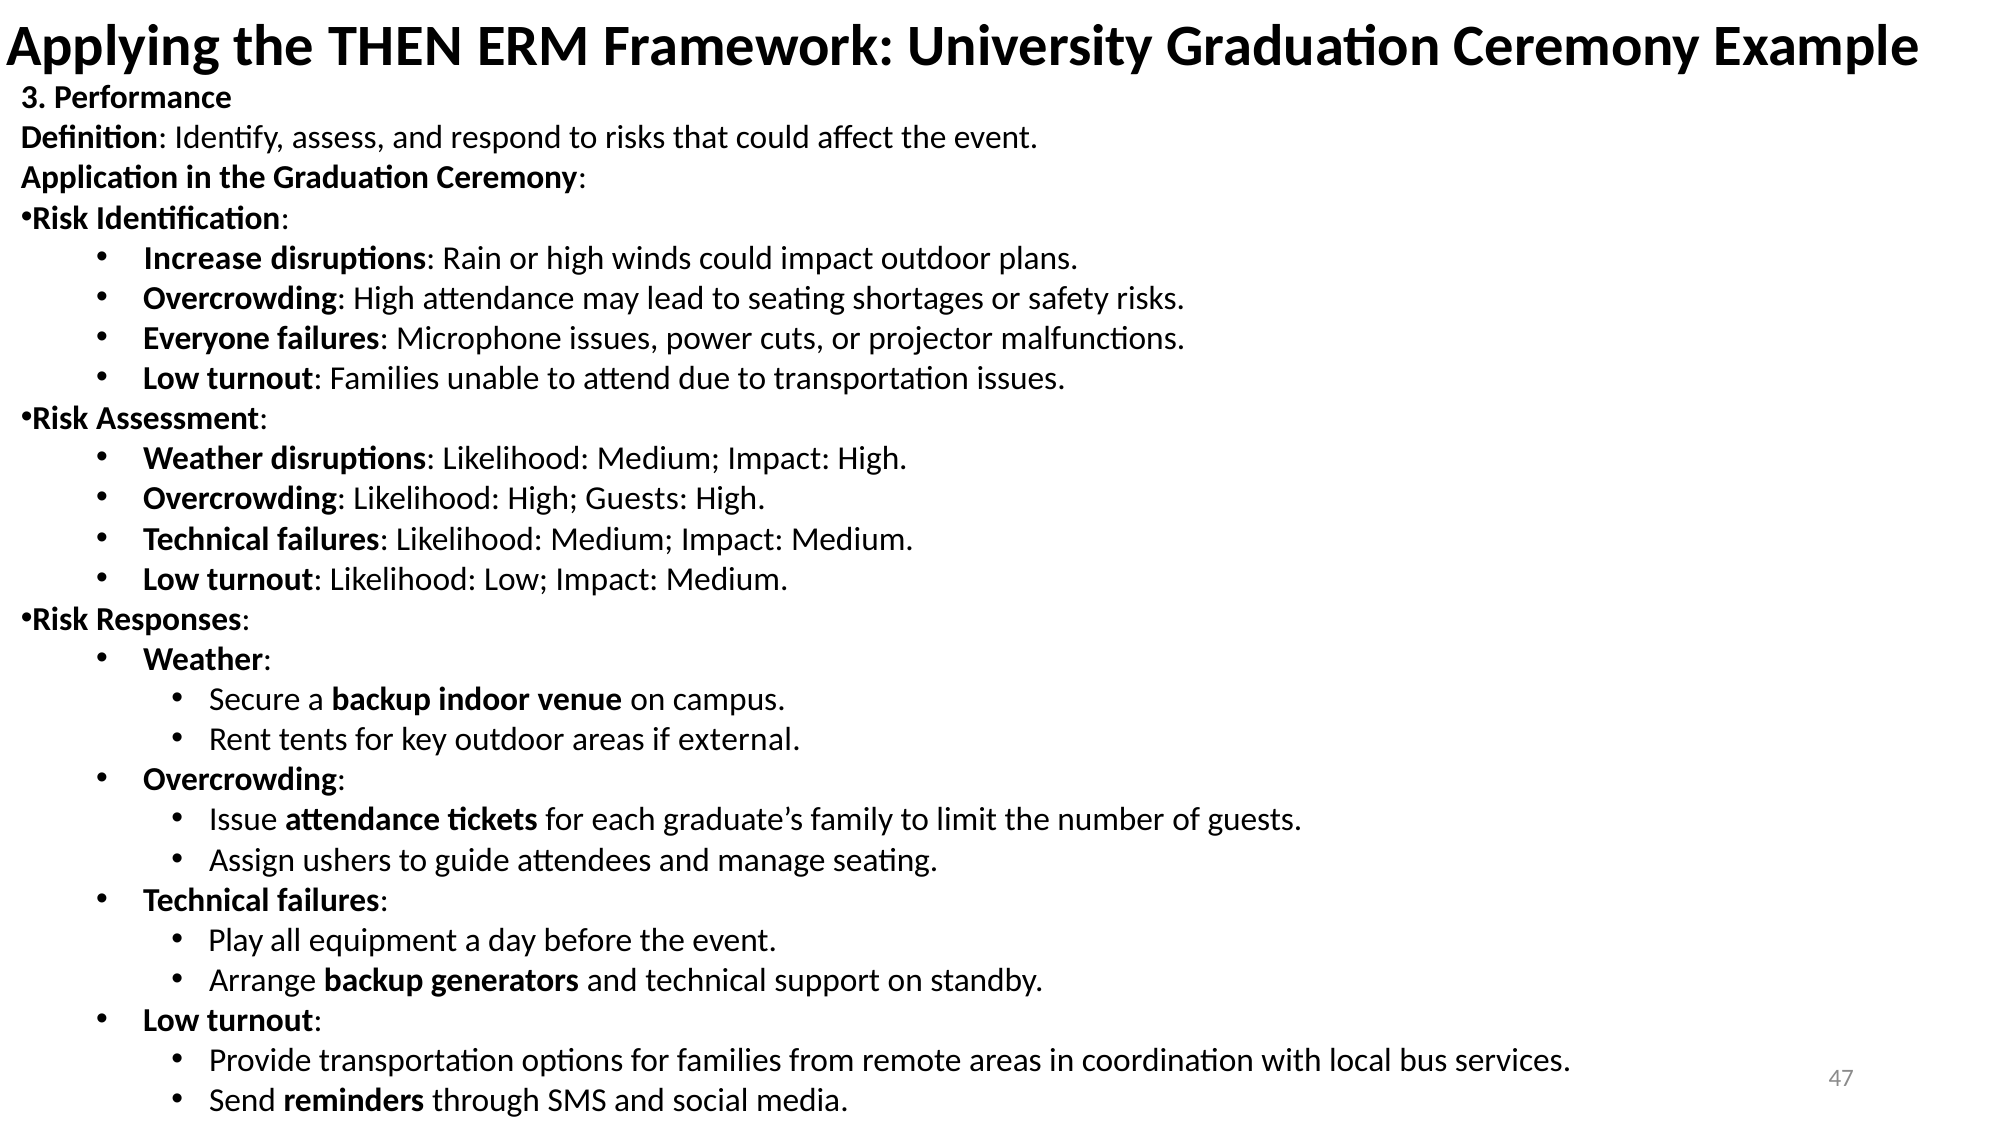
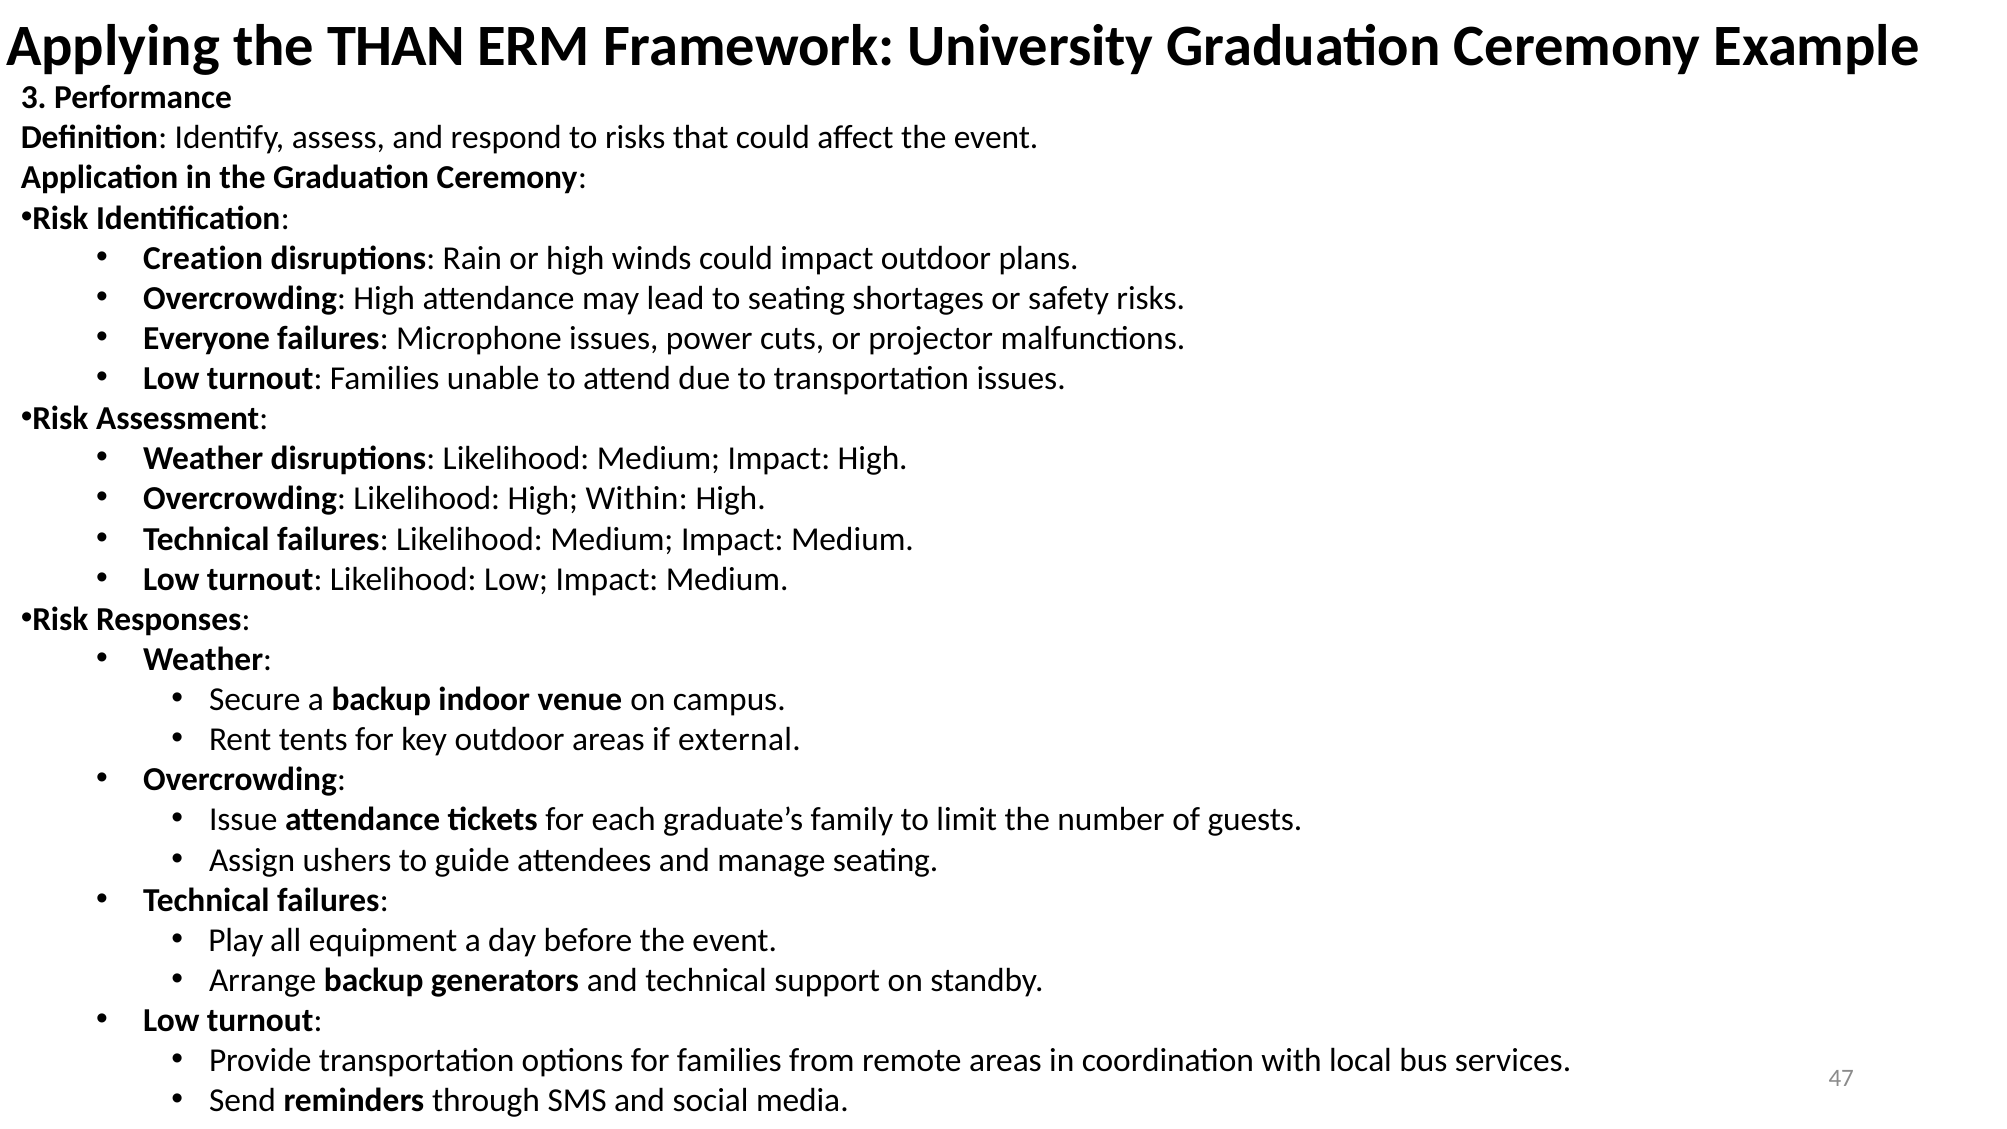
THEN: THEN -> THAN
Increase: Increase -> Creation
High Guests: Guests -> Within
